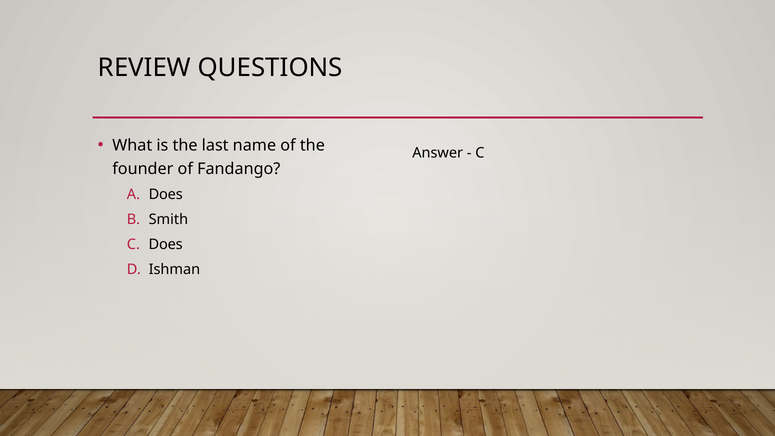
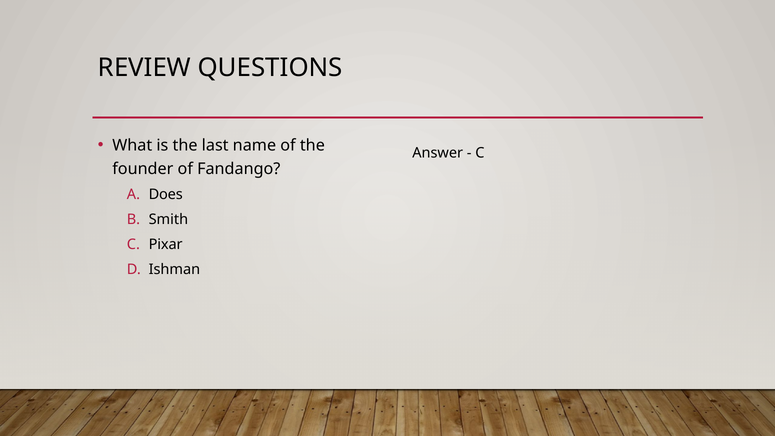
C Does: Does -> Pixar
